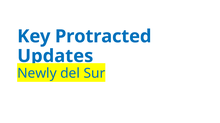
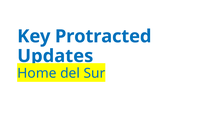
Newly: Newly -> Home
